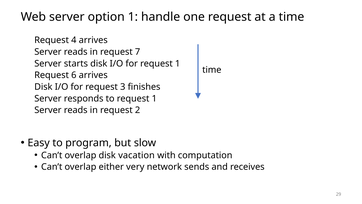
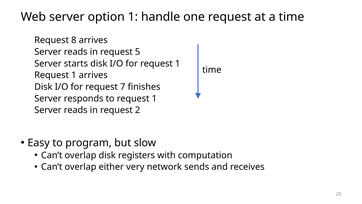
4: 4 -> 8
7: 7 -> 5
6 at (74, 75): 6 -> 1
3: 3 -> 7
vacation: vacation -> registers
